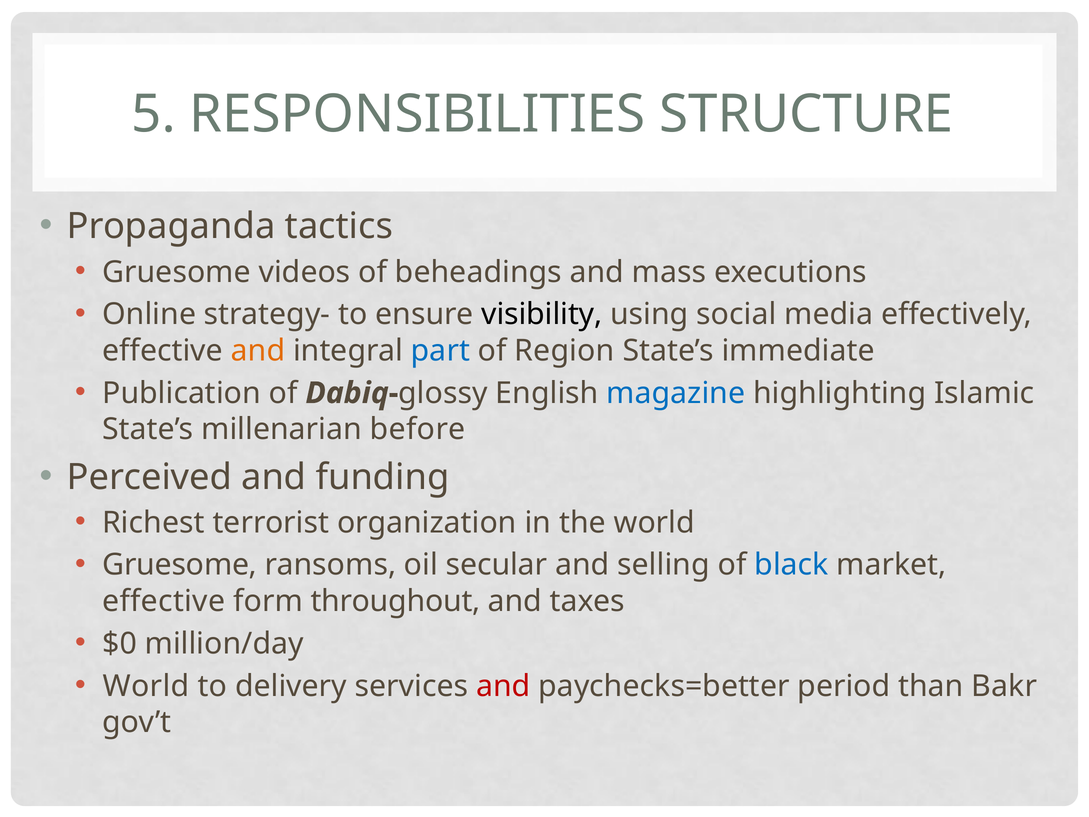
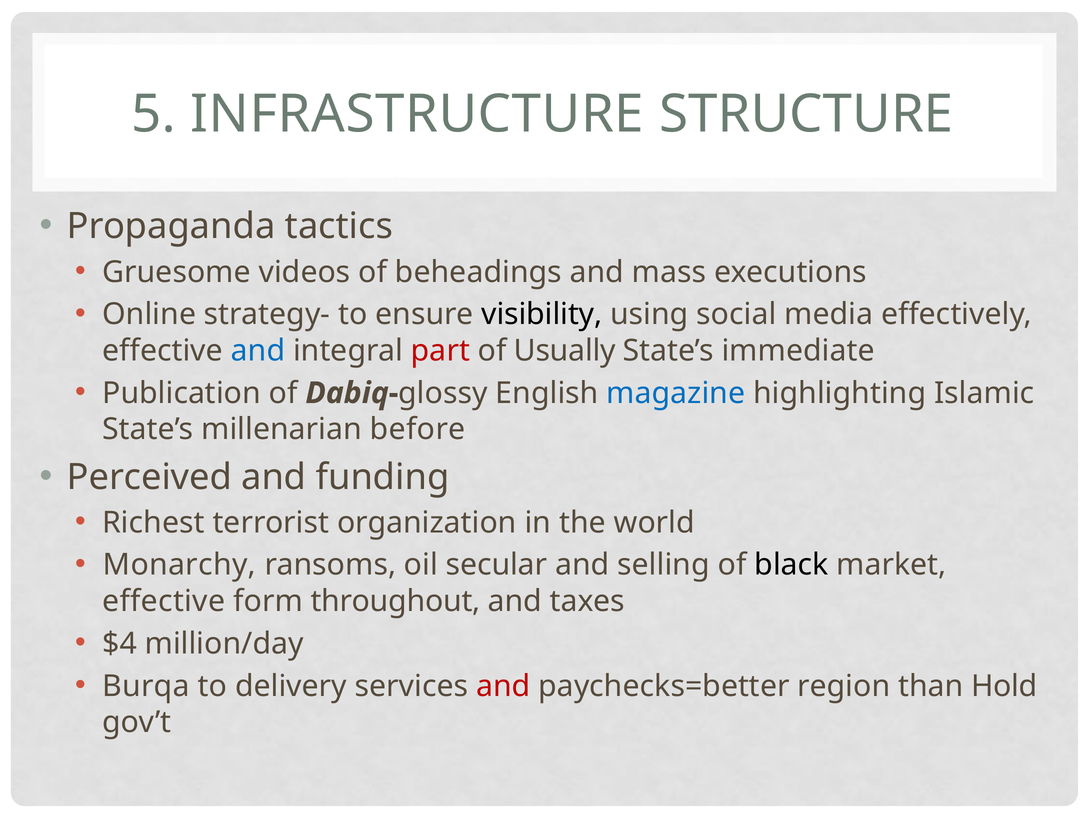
RESPONSIBILITIES: RESPONSIBILITIES -> INFRASTRUCTURE
and at (258, 351) colour: orange -> blue
part colour: blue -> red
Region: Region -> Usually
Gruesome at (180, 565): Gruesome -> Monarchy
black colour: blue -> black
$0: $0 -> $4
World at (146, 686): World -> Burqa
period: period -> region
Bakr: Bakr -> Hold
